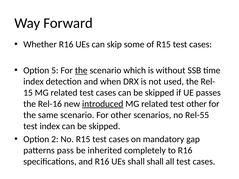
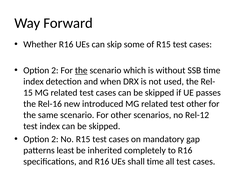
5 at (55, 71): 5 -> 2
introduced underline: present -> none
Rel-55: Rel-55 -> Rel-12
pass: pass -> least
shall shall: shall -> time
